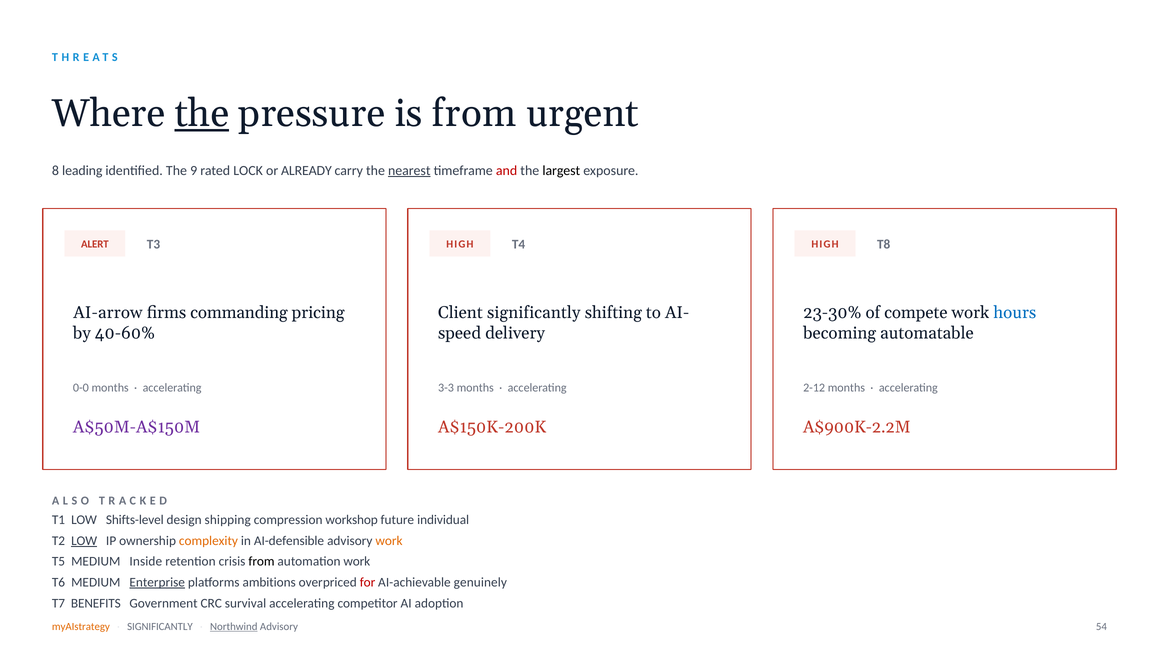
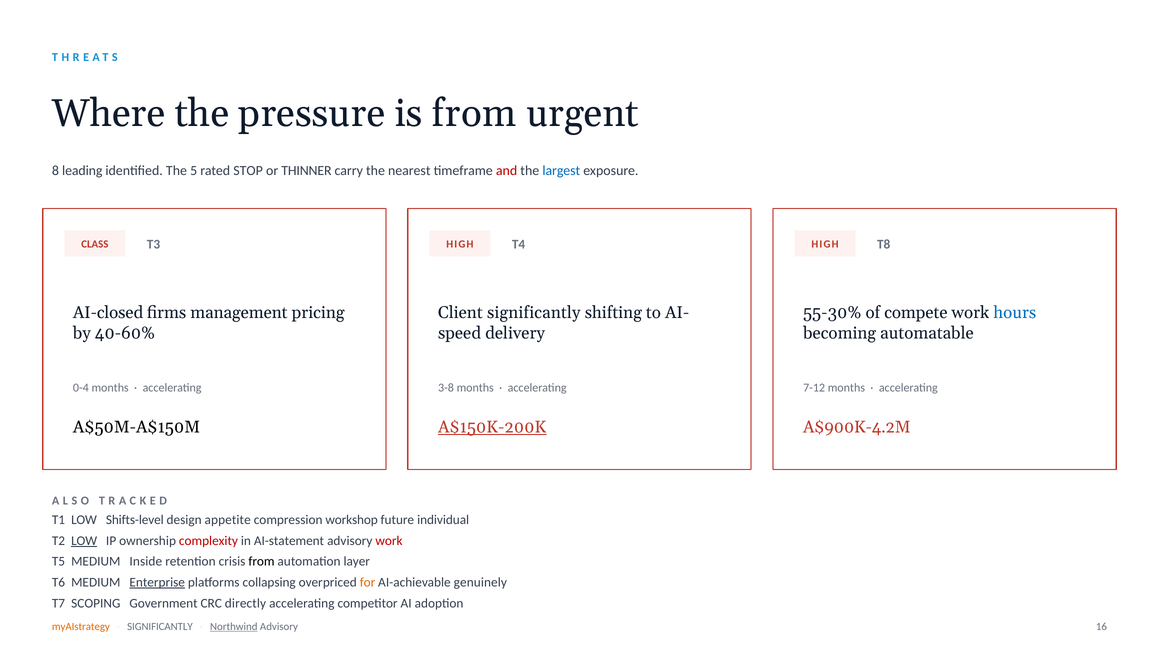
the at (202, 114) underline: present -> none
9: 9 -> 5
LOCK: LOCK -> STOP
ALREADY: ALREADY -> THINNER
nearest underline: present -> none
largest colour: black -> blue
ALERT: ALERT -> CLASS
AI-arrow: AI-arrow -> AI-closed
commanding: commanding -> management
23-30%: 23-30% -> 55-30%
0-0: 0-0 -> 0-4
3-3: 3-3 -> 3-8
2-12: 2-12 -> 7-12
A$50M-A$150M colour: purple -> black
A$150K-200K underline: none -> present
A$900K-2.2M: A$900K-2.2M -> A$900K-4.2M
shipping: shipping -> appetite
complexity colour: orange -> red
AI-defensible: AI-defensible -> AI-statement
work at (389, 541) colour: orange -> red
automation work: work -> layer
ambitions: ambitions -> collapsing
for colour: red -> orange
BENEFITS: BENEFITS -> SCOPING
survival: survival -> directly
54: 54 -> 16
